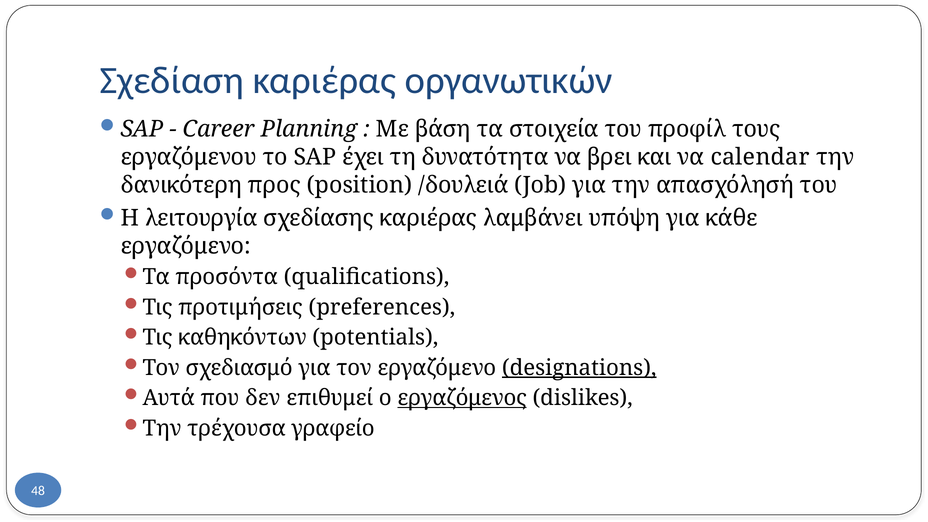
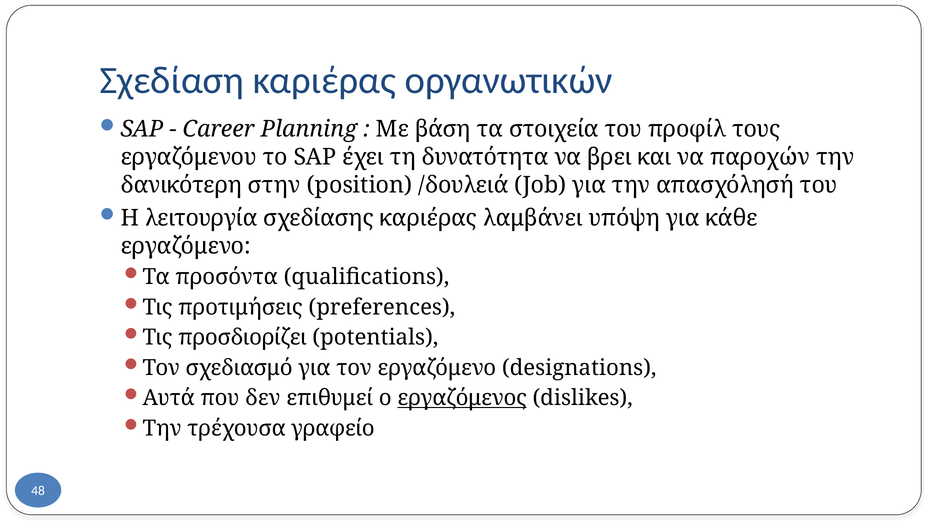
calendar: calendar -> παροχών
προς: προς -> στην
καθηκόντων: καθηκόντων -> προσδιορίζει
designations underline: present -> none
